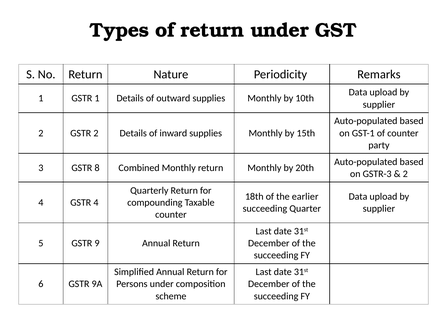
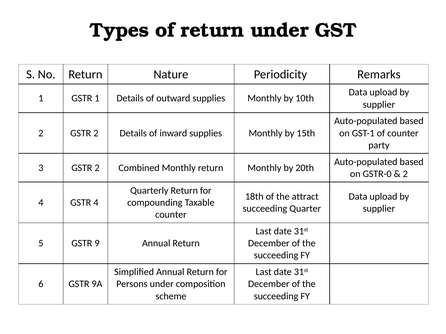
3 GSTR 8: 8 -> 2
GSTR-3: GSTR-3 -> GSTR-0
earlier: earlier -> attract
